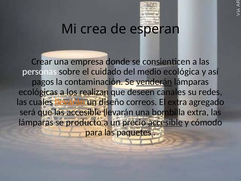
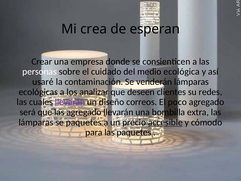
pagos: pagos -> usaré
venderán underline: present -> none
realizan: realizan -> analizar
canales: canales -> clientes
llevarán at (70, 102) colour: orange -> purple
El extra: extra -> poco
las accesible: accesible -> agregado
se producto: producto -> paquetes
